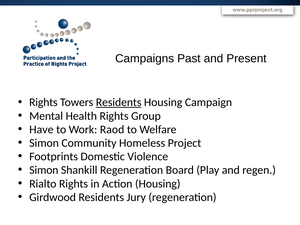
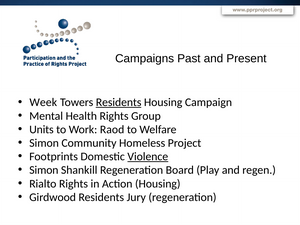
Rights at (43, 102): Rights -> Week
Have: Have -> Units
Violence underline: none -> present
